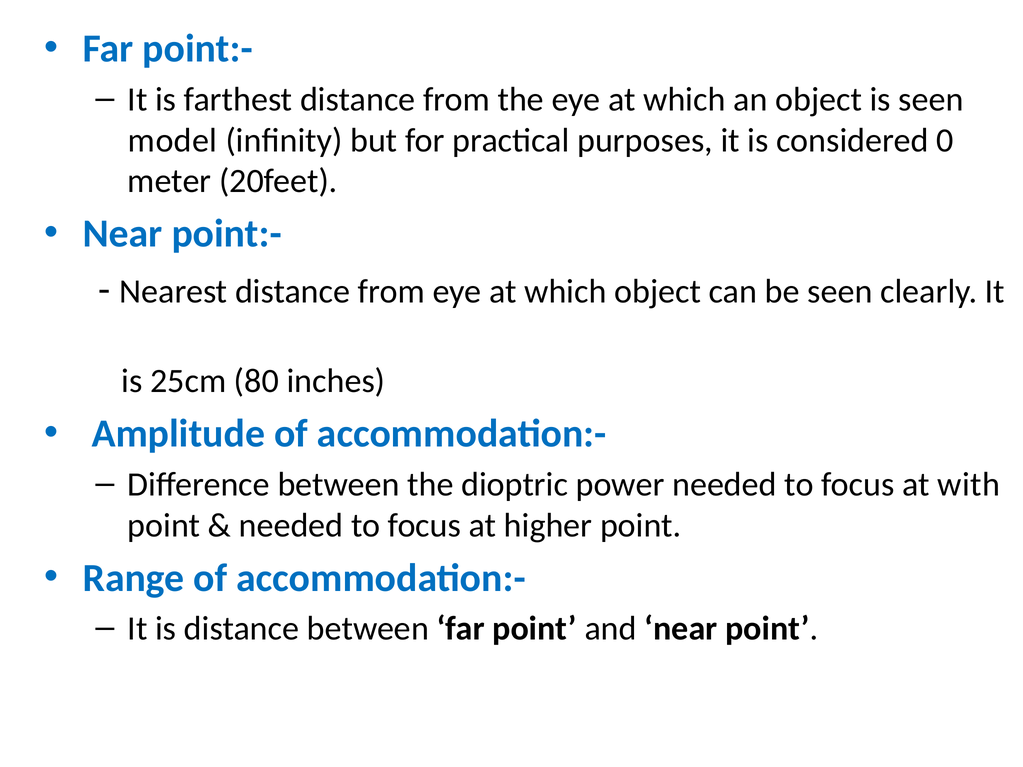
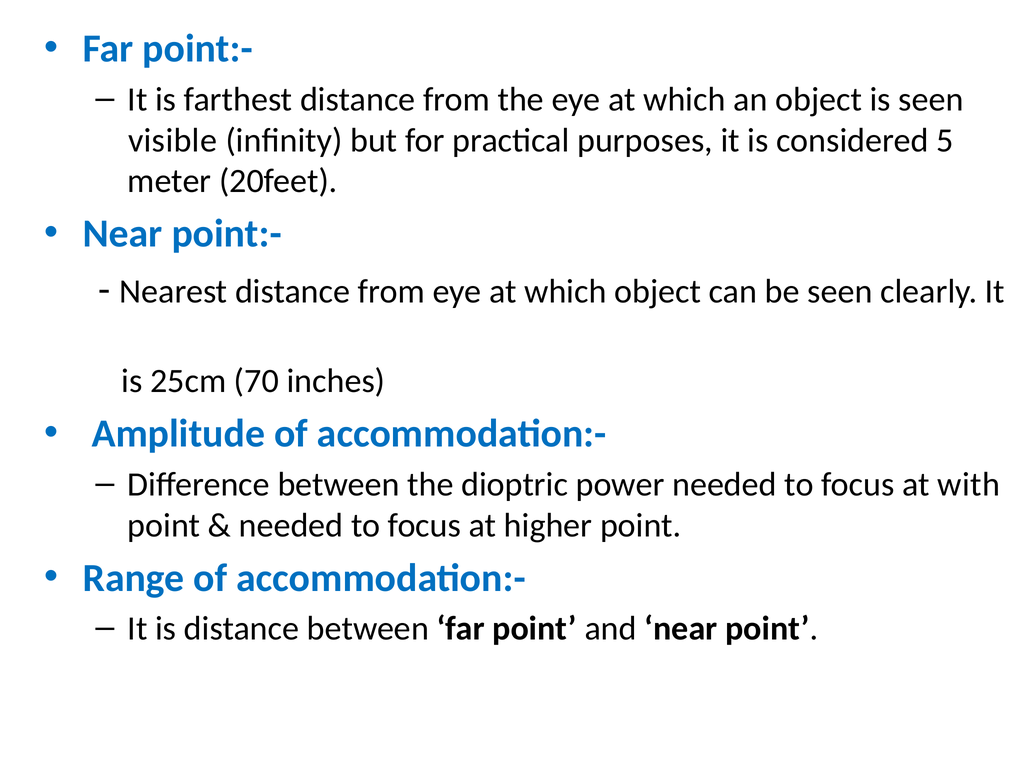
model: model -> visible
0: 0 -> 5
80: 80 -> 70
